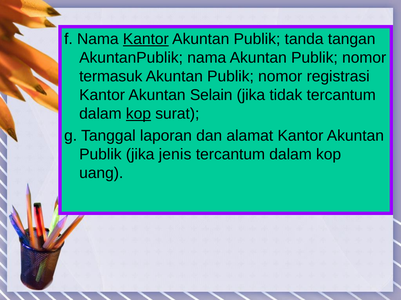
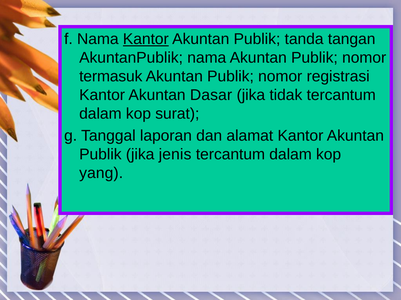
Selain: Selain -> Dasar
kop at (138, 114) underline: present -> none
uang: uang -> yang
